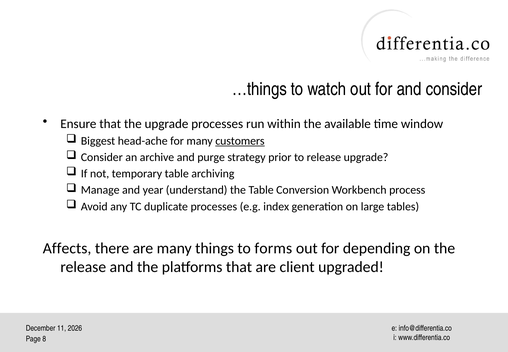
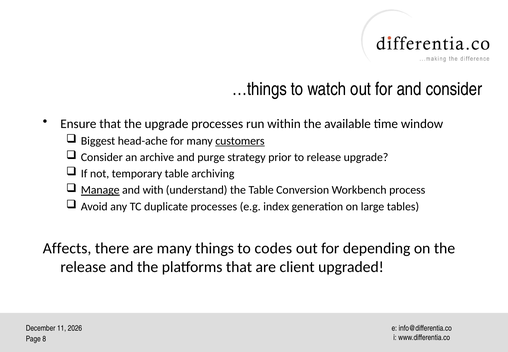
Manage underline: none -> present
year: year -> with
forms: forms -> codes
